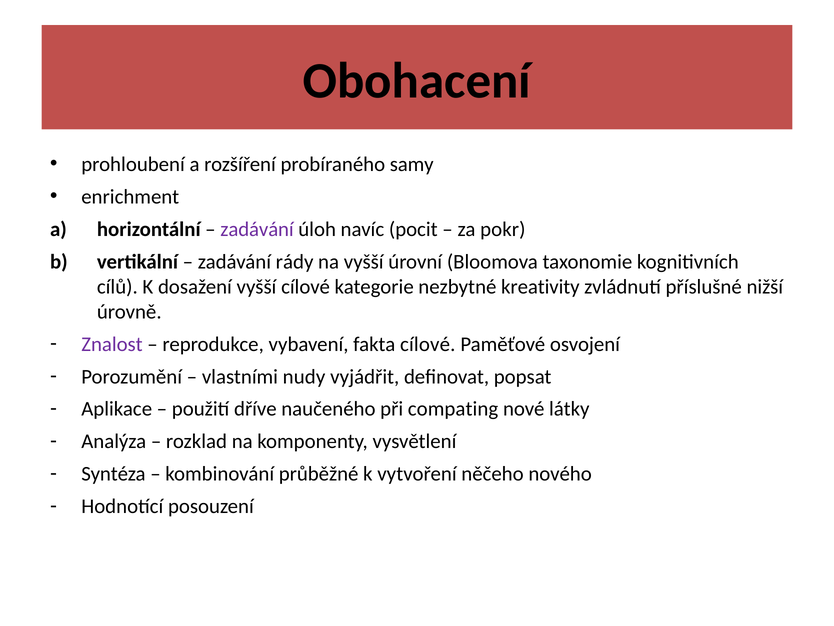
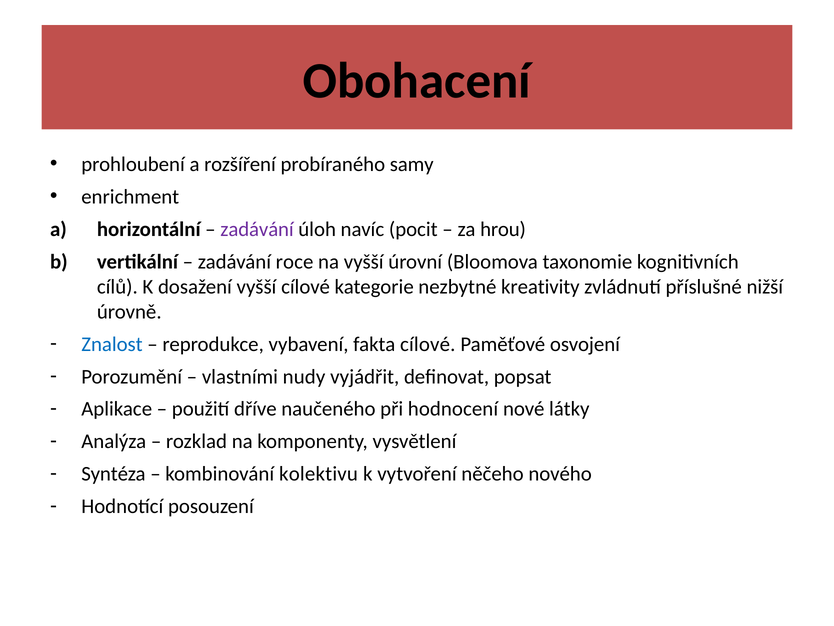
pokr: pokr -> hrou
rády: rády -> roce
Znalost colour: purple -> blue
compating: compating -> hodnocení
průběžné: průběžné -> kolektivu
